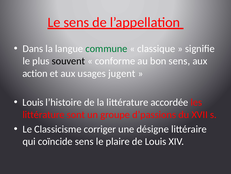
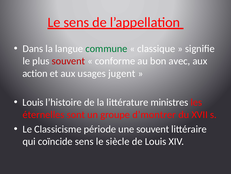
souvent at (68, 61) colour: black -> red
bon sens: sens -> avec
accordée: accordée -> ministres
littérature at (44, 114): littérature -> éternelles
d’passions: d’passions -> d’montrer
corriger: corriger -> période
une désigne: désigne -> souvent
plaire: plaire -> siècle
